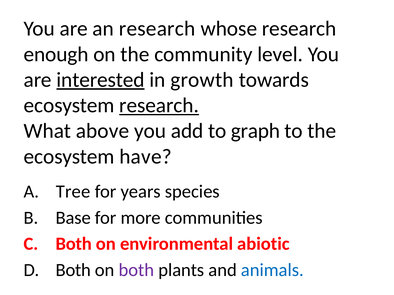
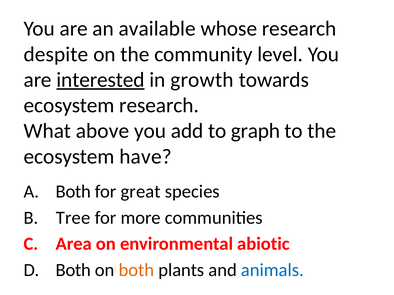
an research: research -> available
enough: enough -> despite
research at (159, 106) underline: present -> none
Tree at (73, 192): Tree -> Both
years: years -> great
Base: Base -> Tree
Both at (74, 244): Both -> Area
both at (136, 271) colour: purple -> orange
